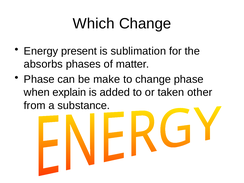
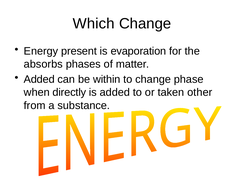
sublimation: sublimation -> evaporation
Phase at (39, 79): Phase -> Added
make: make -> within
explain: explain -> directly
